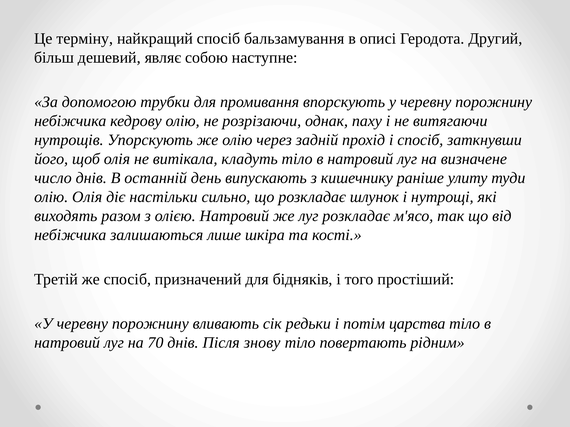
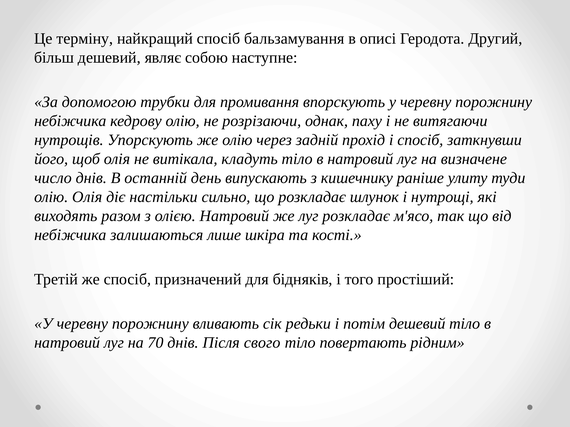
потім царства: царства -> дешевий
знову: знову -> свого
